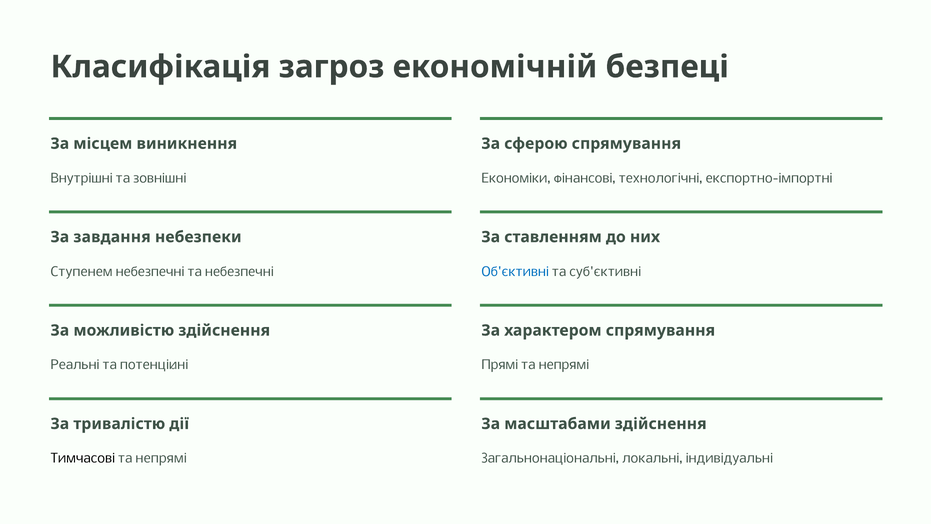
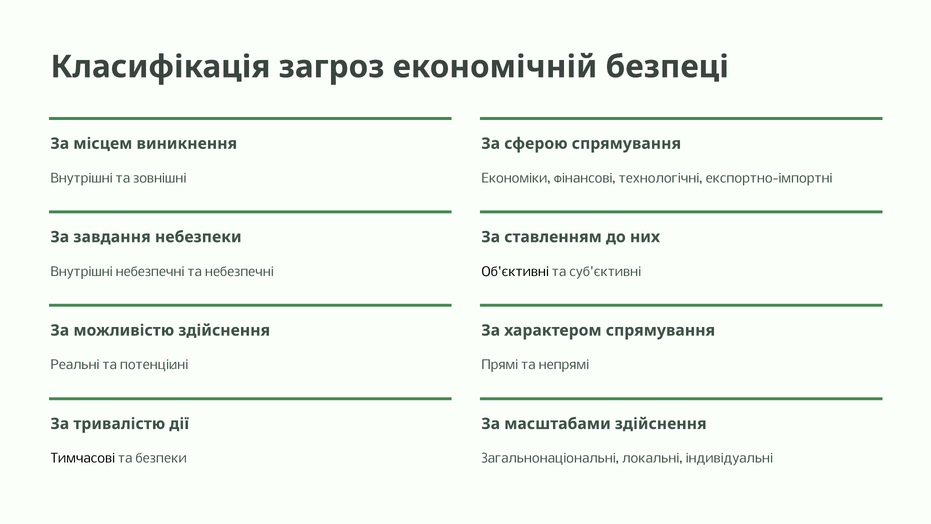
Ступенем at (82, 272): Ступенем -> Внутрішні
Об'єктивні colour: blue -> black
непрямі at (161, 458): непрямі -> безпеки
